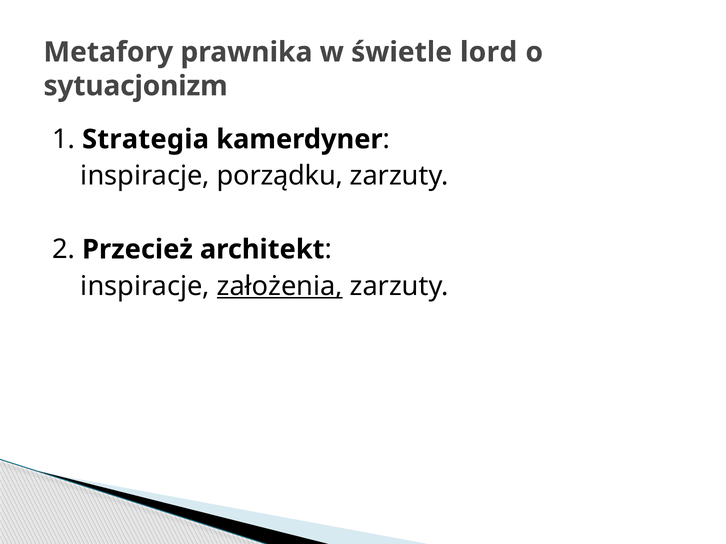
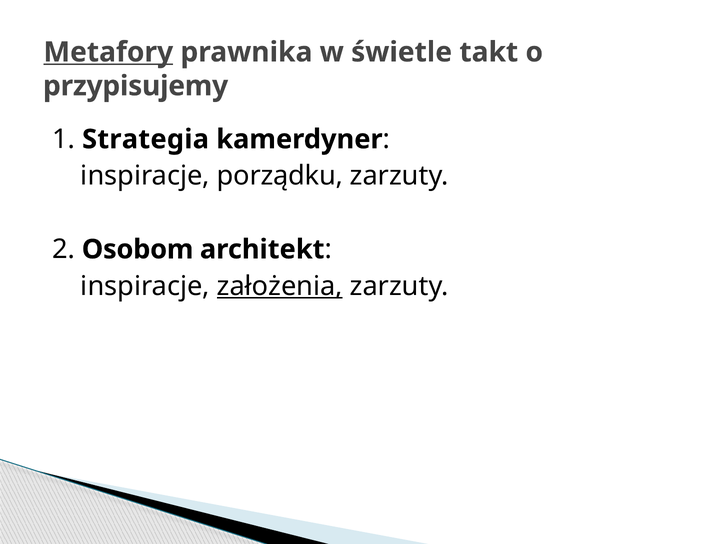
Metafory underline: none -> present
lord: lord -> takt
sytuacjonizm: sytuacjonizm -> przypisujemy
Przecież: Przecież -> Osobom
